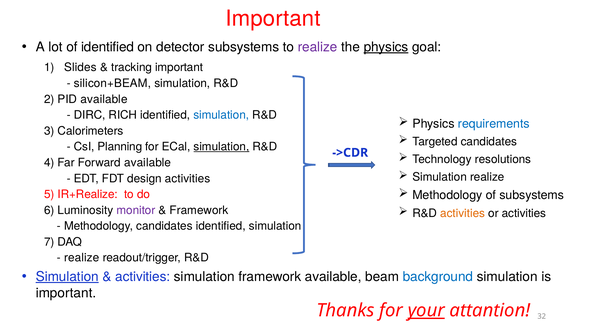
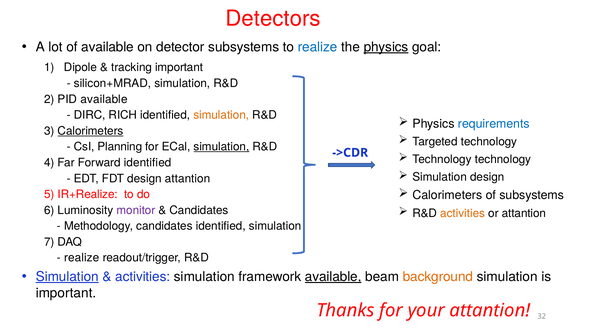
Important at (273, 19): Important -> Detectors
of identified: identified -> available
realize at (318, 47) colour: purple -> blue
Slides: Slides -> Dipole
silicon+BEAM: silicon+BEAM -> silicon+MRAD
simulation at (221, 115) colour: blue -> orange
Calorimeters at (91, 131) underline: none -> present
Targeted candidates: candidates -> technology
Technology resolutions: resolutions -> technology
Forward available: available -> identified
Simulation realize: realize -> design
design activities: activities -> attantion
Methodology at (447, 195): Methodology -> Calorimeters
Framework at (199, 210): Framework -> Candidates
or activities: activities -> attantion
available at (333, 277) underline: none -> present
background colour: blue -> orange
your underline: present -> none
